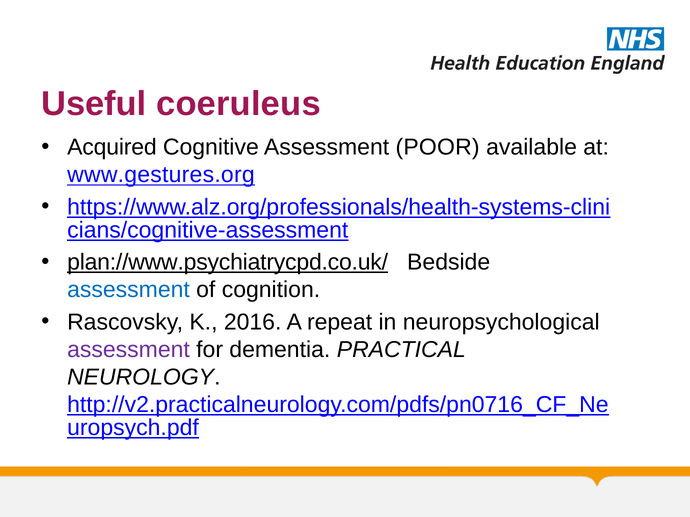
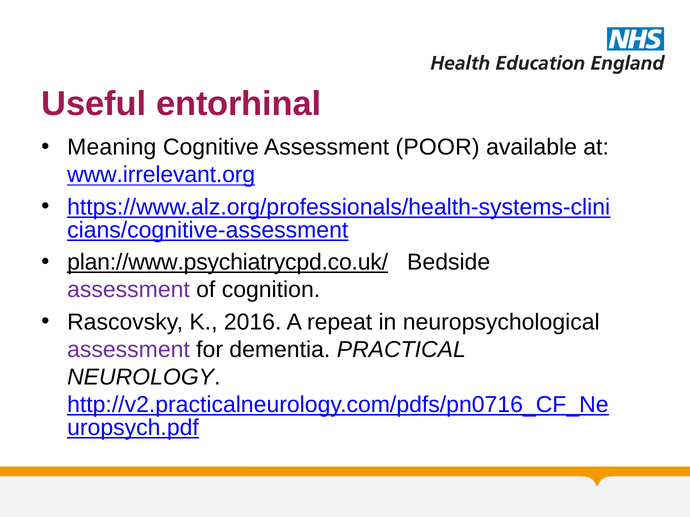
coeruleus: coeruleus -> entorhinal
Acquired: Acquired -> Meaning
www.gestures.org: www.gestures.org -> www.irrelevant.org
assessment at (129, 290) colour: blue -> purple
